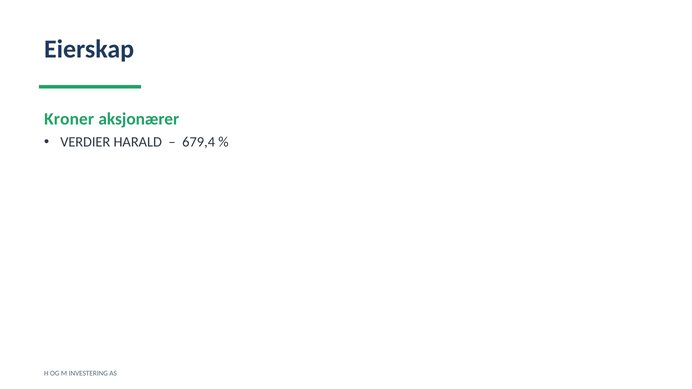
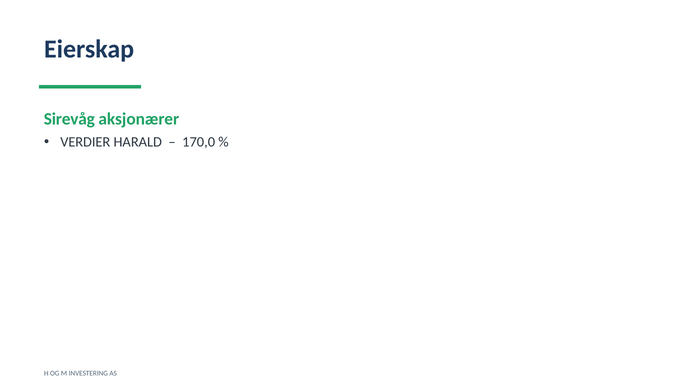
Kroner: Kroner -> Sirevåg
679,4: 679,4 -> 170,0
